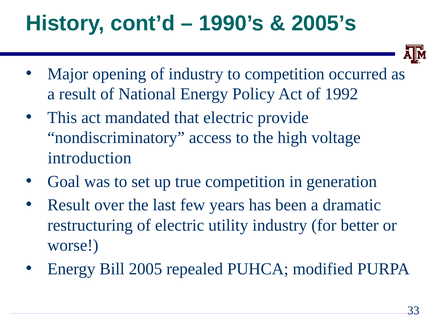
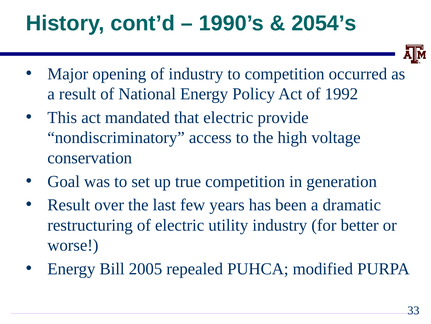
2005’s: 2005’s -> 2054’s
introduction: introduction -> conservation
